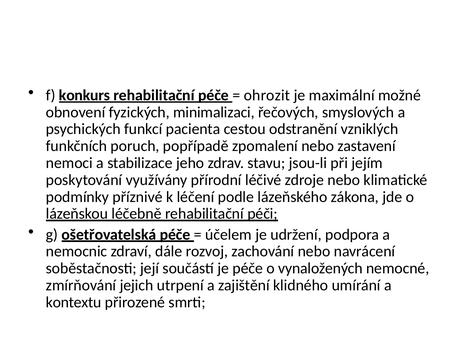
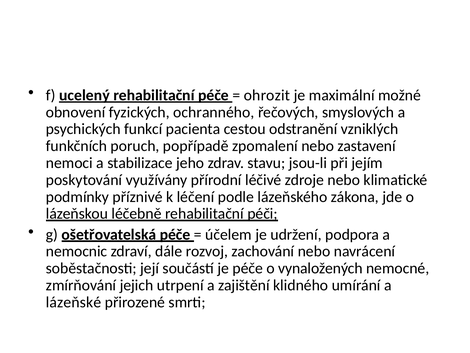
konkurs: konkurs -> ucelený
minimalizaci: minimalizaci -> ochranného
kontextu: kontextu -> lázeňské
